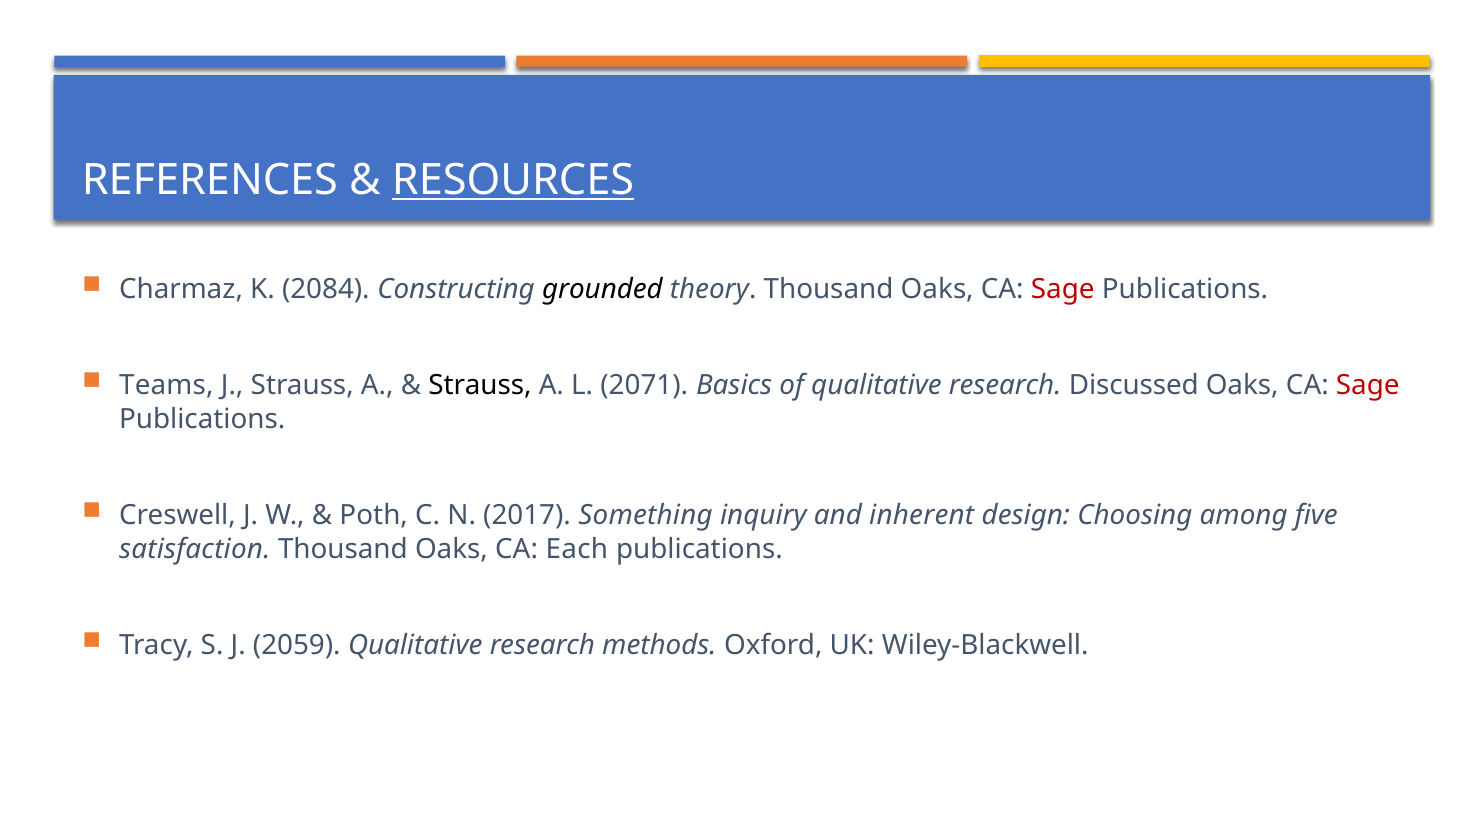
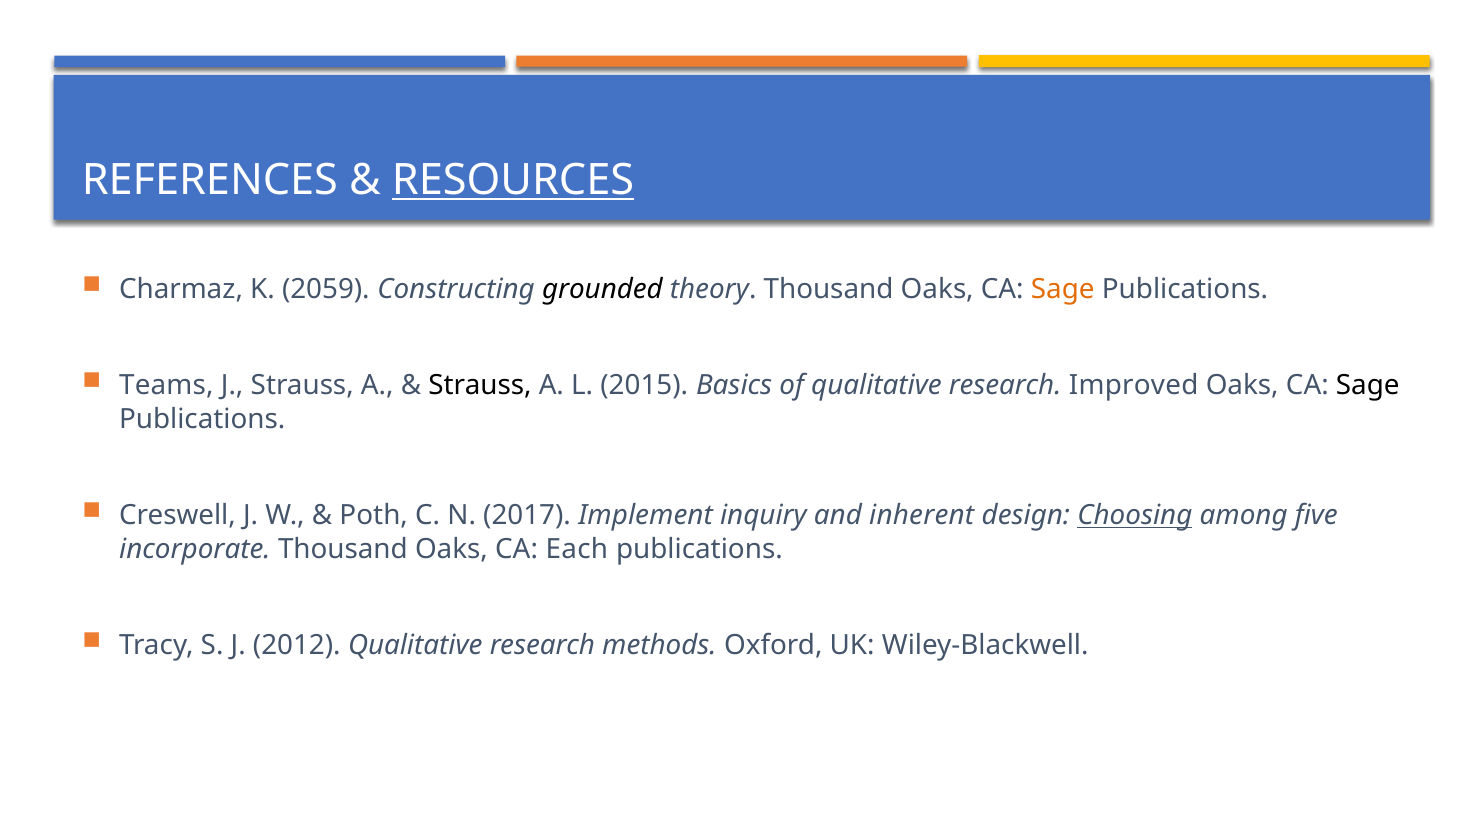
2084: 2084 -> 2059
Sage at (1063, 289) colour: red -> orange
2071: 2071 -> 2015
Discussed: Discussed -> Improved
Sage at (1368, 385) colour: red -> black
Something: Something -> Implement
Choosing underline: none -> present
satisfaction: satisfaction -> incorporate
2059: 2059 -> 2012
